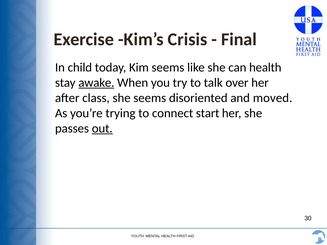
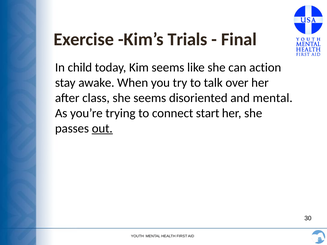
Crisis: Crisis -> Trials
can health: health -> action
awake underline: present -> none
and moved: moved -> mental
